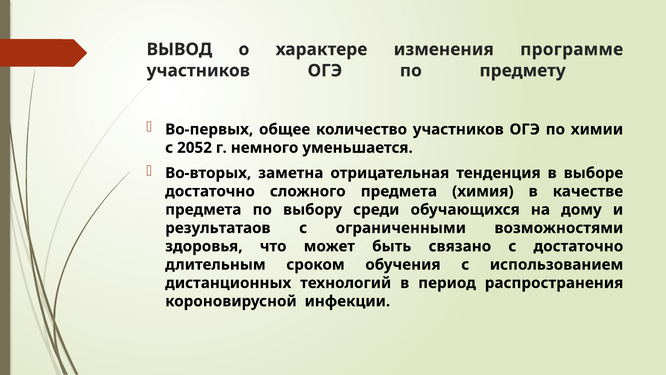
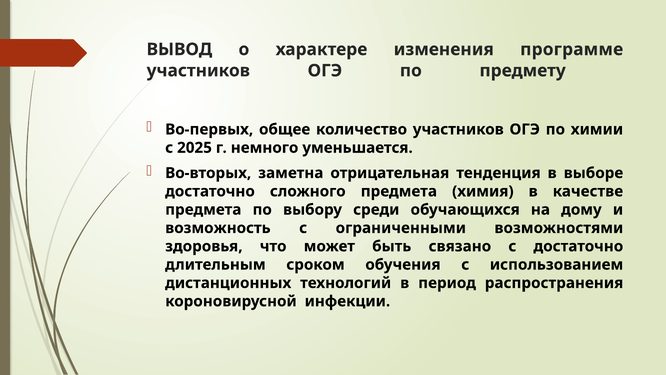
2052: 2052 -> 2025
результатаов: результатаов -> возможность
